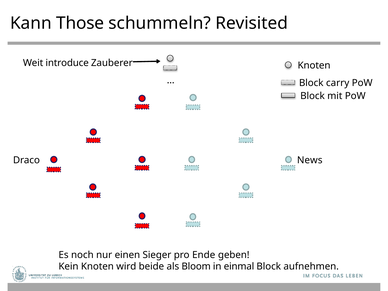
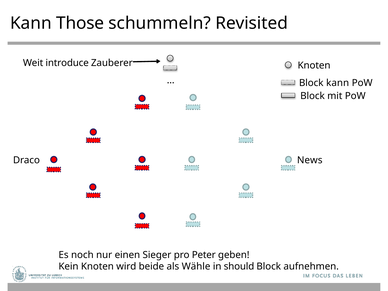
Block carry: carry -> kann
Ende: Ende -> Peter
Bloom: Bloom -> Wähle
einmal: einmal -> should
